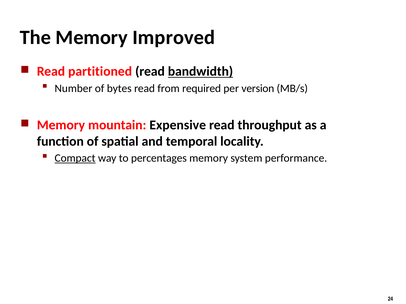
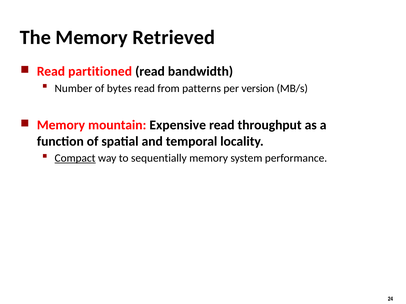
Improved: Improved -> Retrieved
bandwidth underline: present -> none
required: required -> patterns
percentages: percentages -> sequentially
